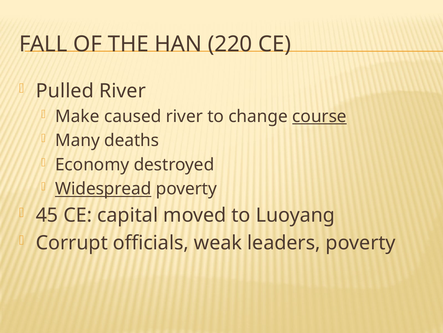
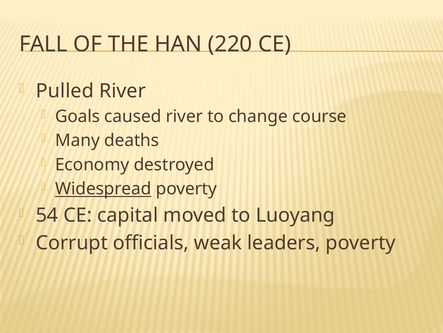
Make: Make -> Goals
course underline: present -> none
45: 45 -> 54
